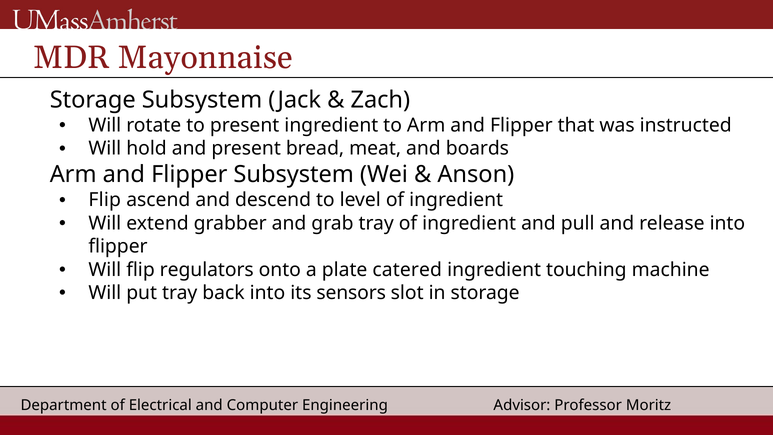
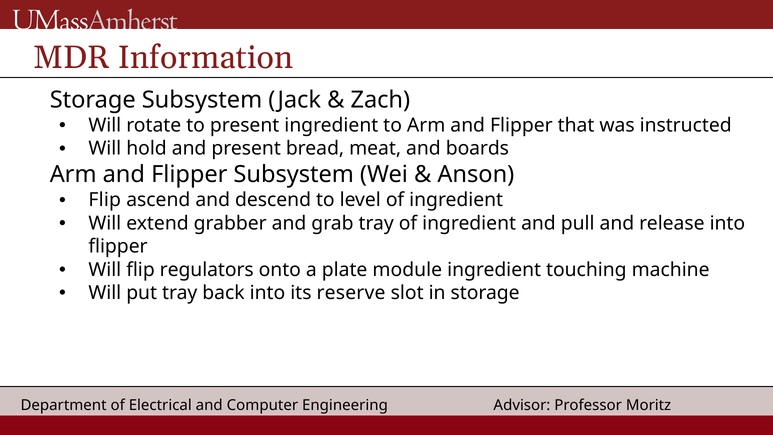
Mayonnaise: Mayonnaise -> Information
catered: catered -> module
sensors: sensors -> reserve
